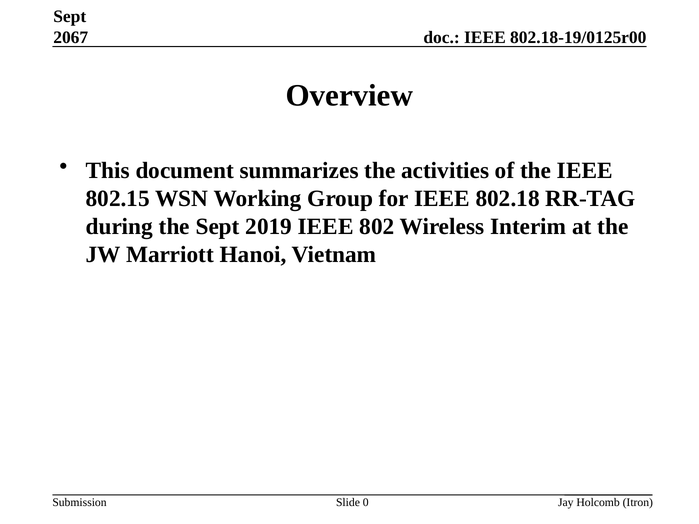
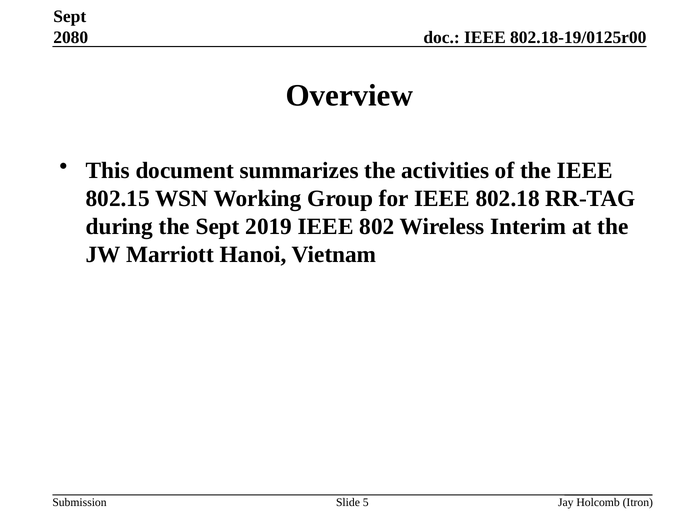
2067: 2067 -> 2080
0: 0 -> 5
